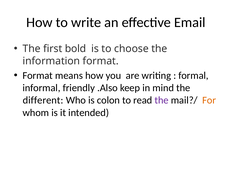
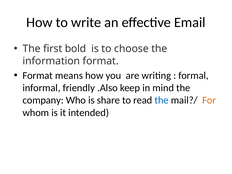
different: different -> company
colon: colon -> share
the at (162, 100) colour: purple -> blue
